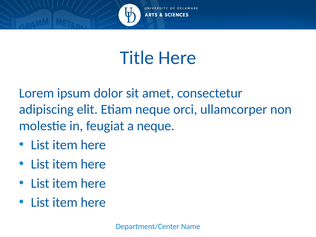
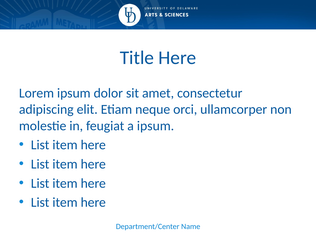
a neque: neque -> ipsum
